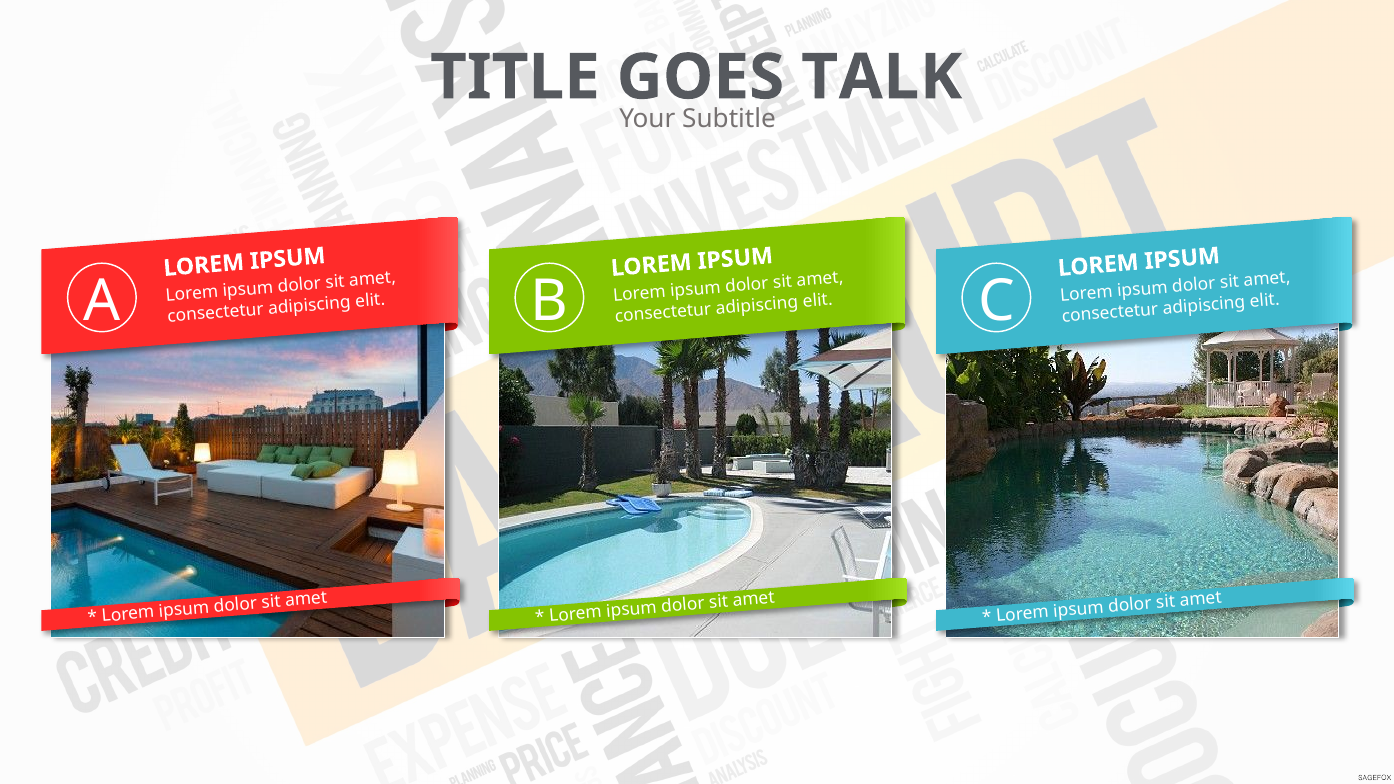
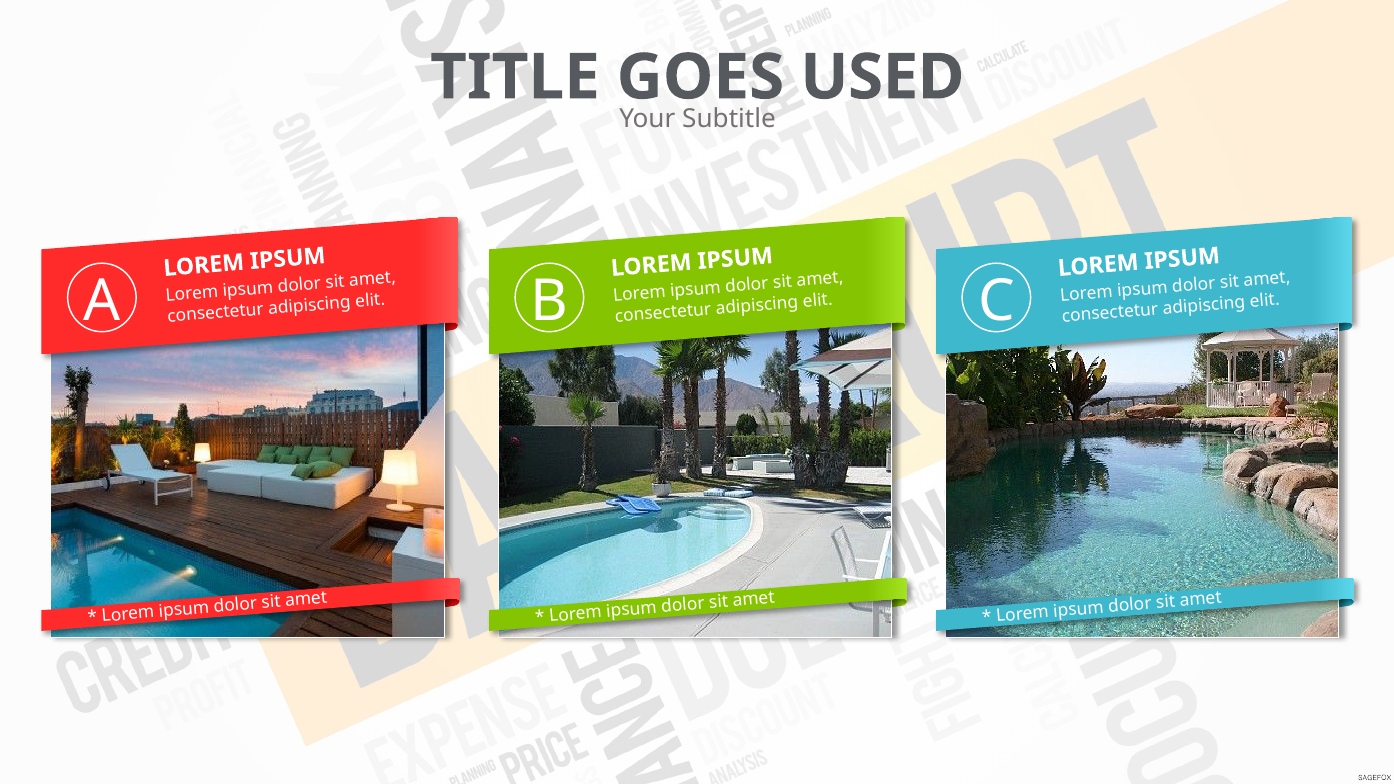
TALK: TALK -> USED
